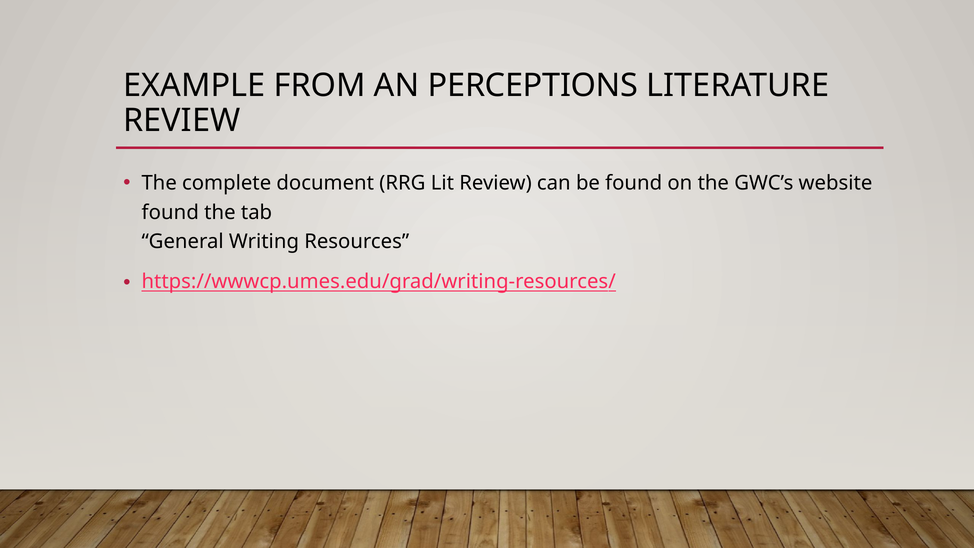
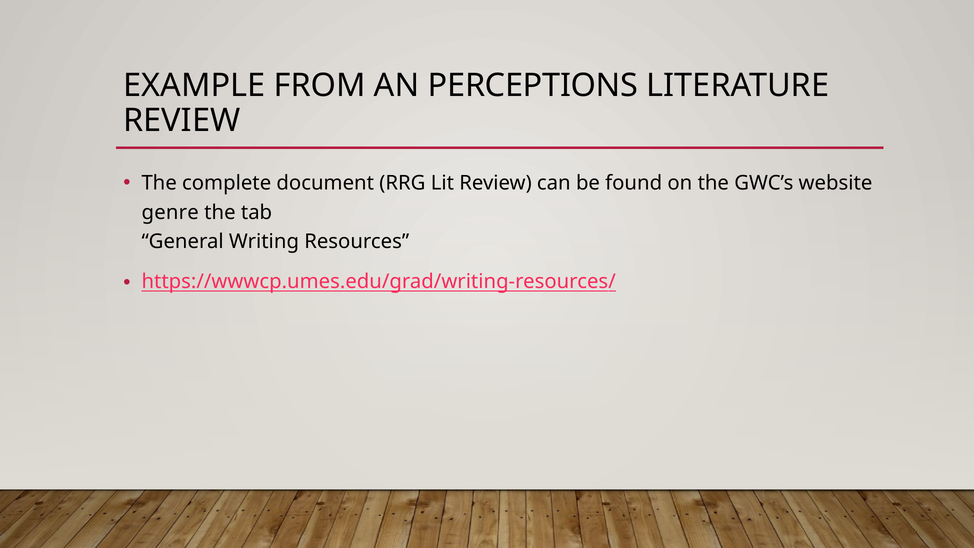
found at (170, 212): found -> genre
